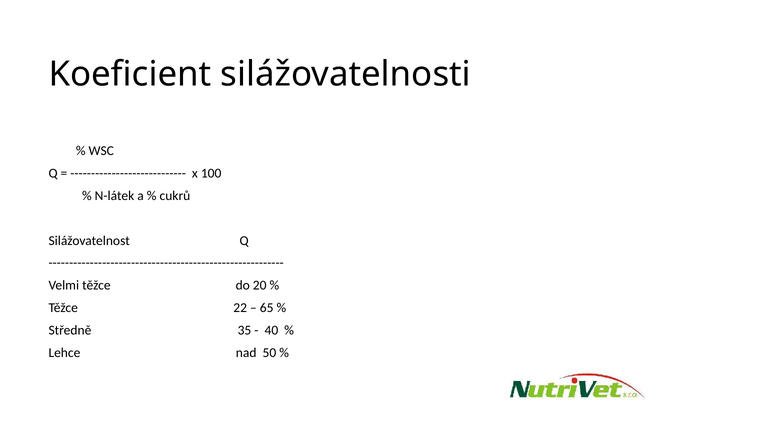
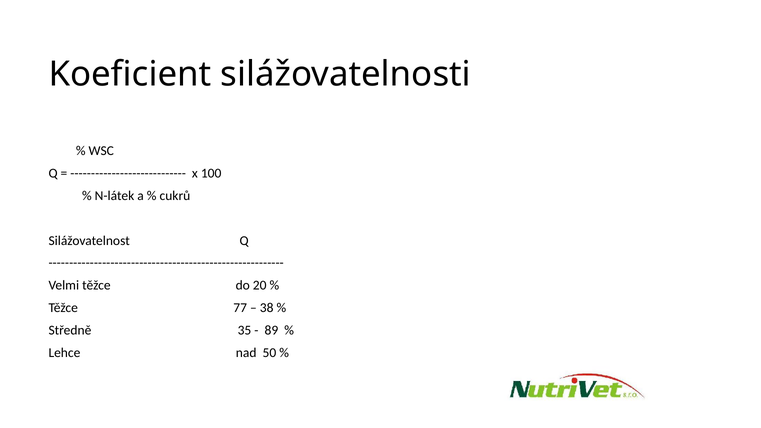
22: 22 -> 77
65: 65 -> 38
40: 40 -> 89
